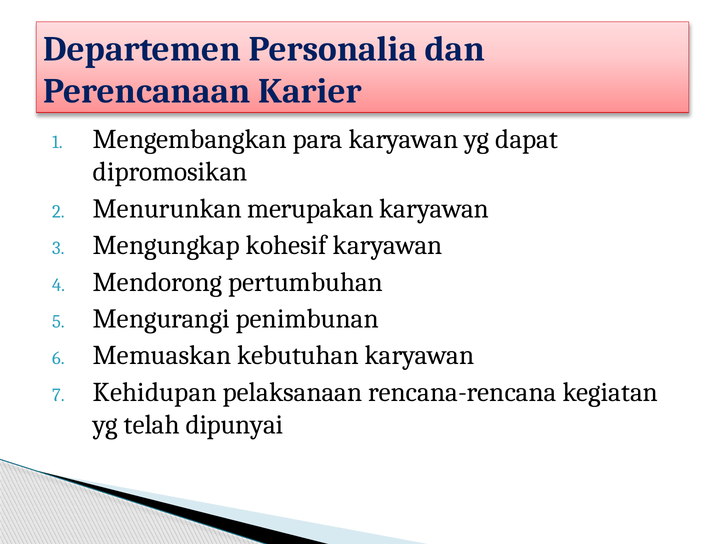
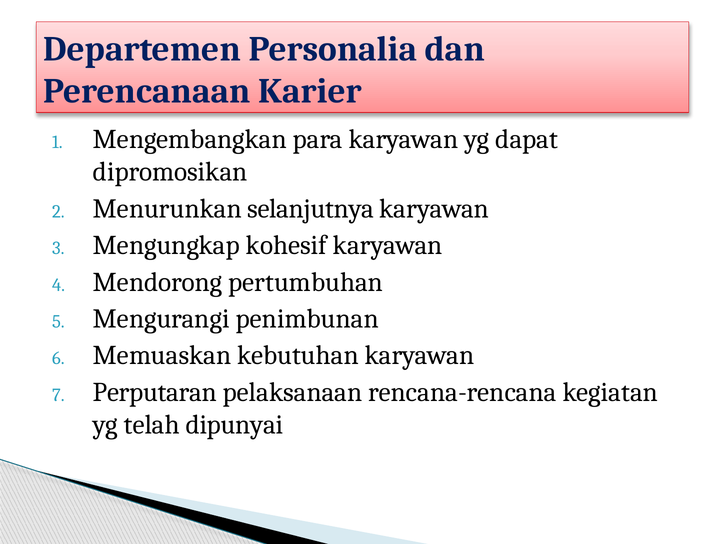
merupakan: merupakan -> selanjutnya
Kehidupan: Kehidupan -> Perputaran
